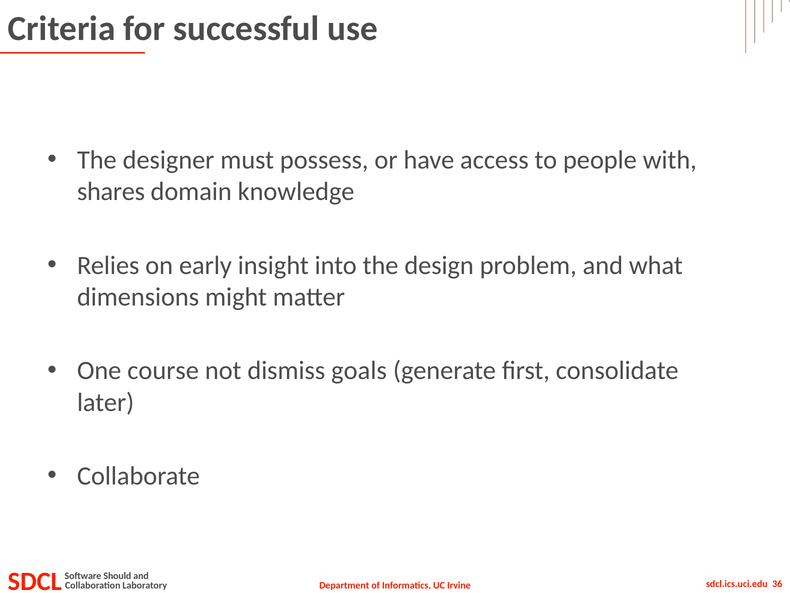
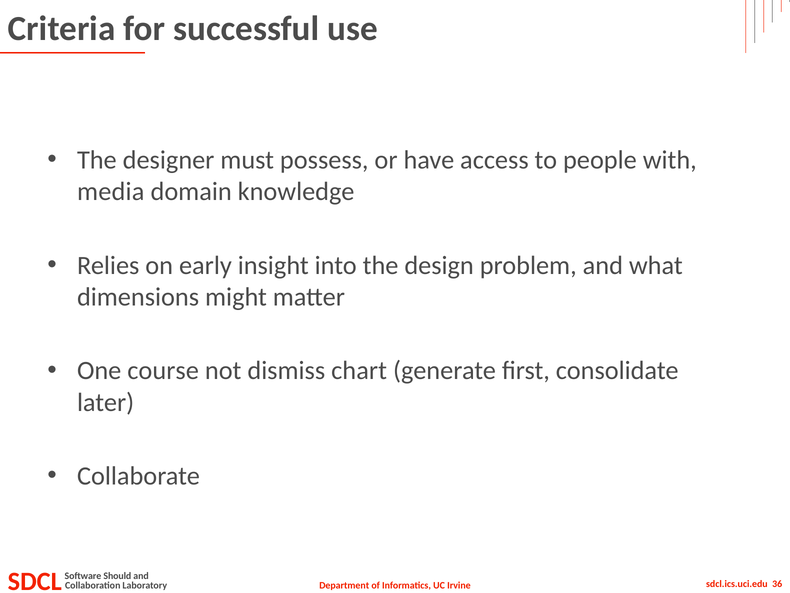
shares: shares -> media
goals: goals -> chart
